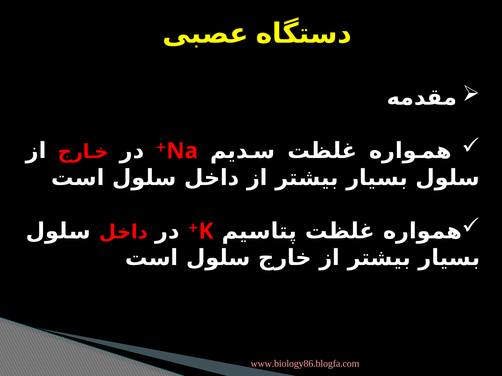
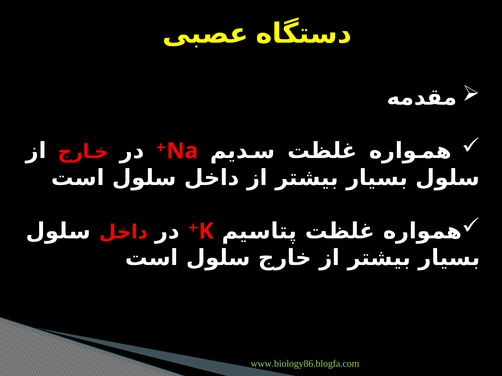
www.biology86.blogfa.com colour: pink -> light green
